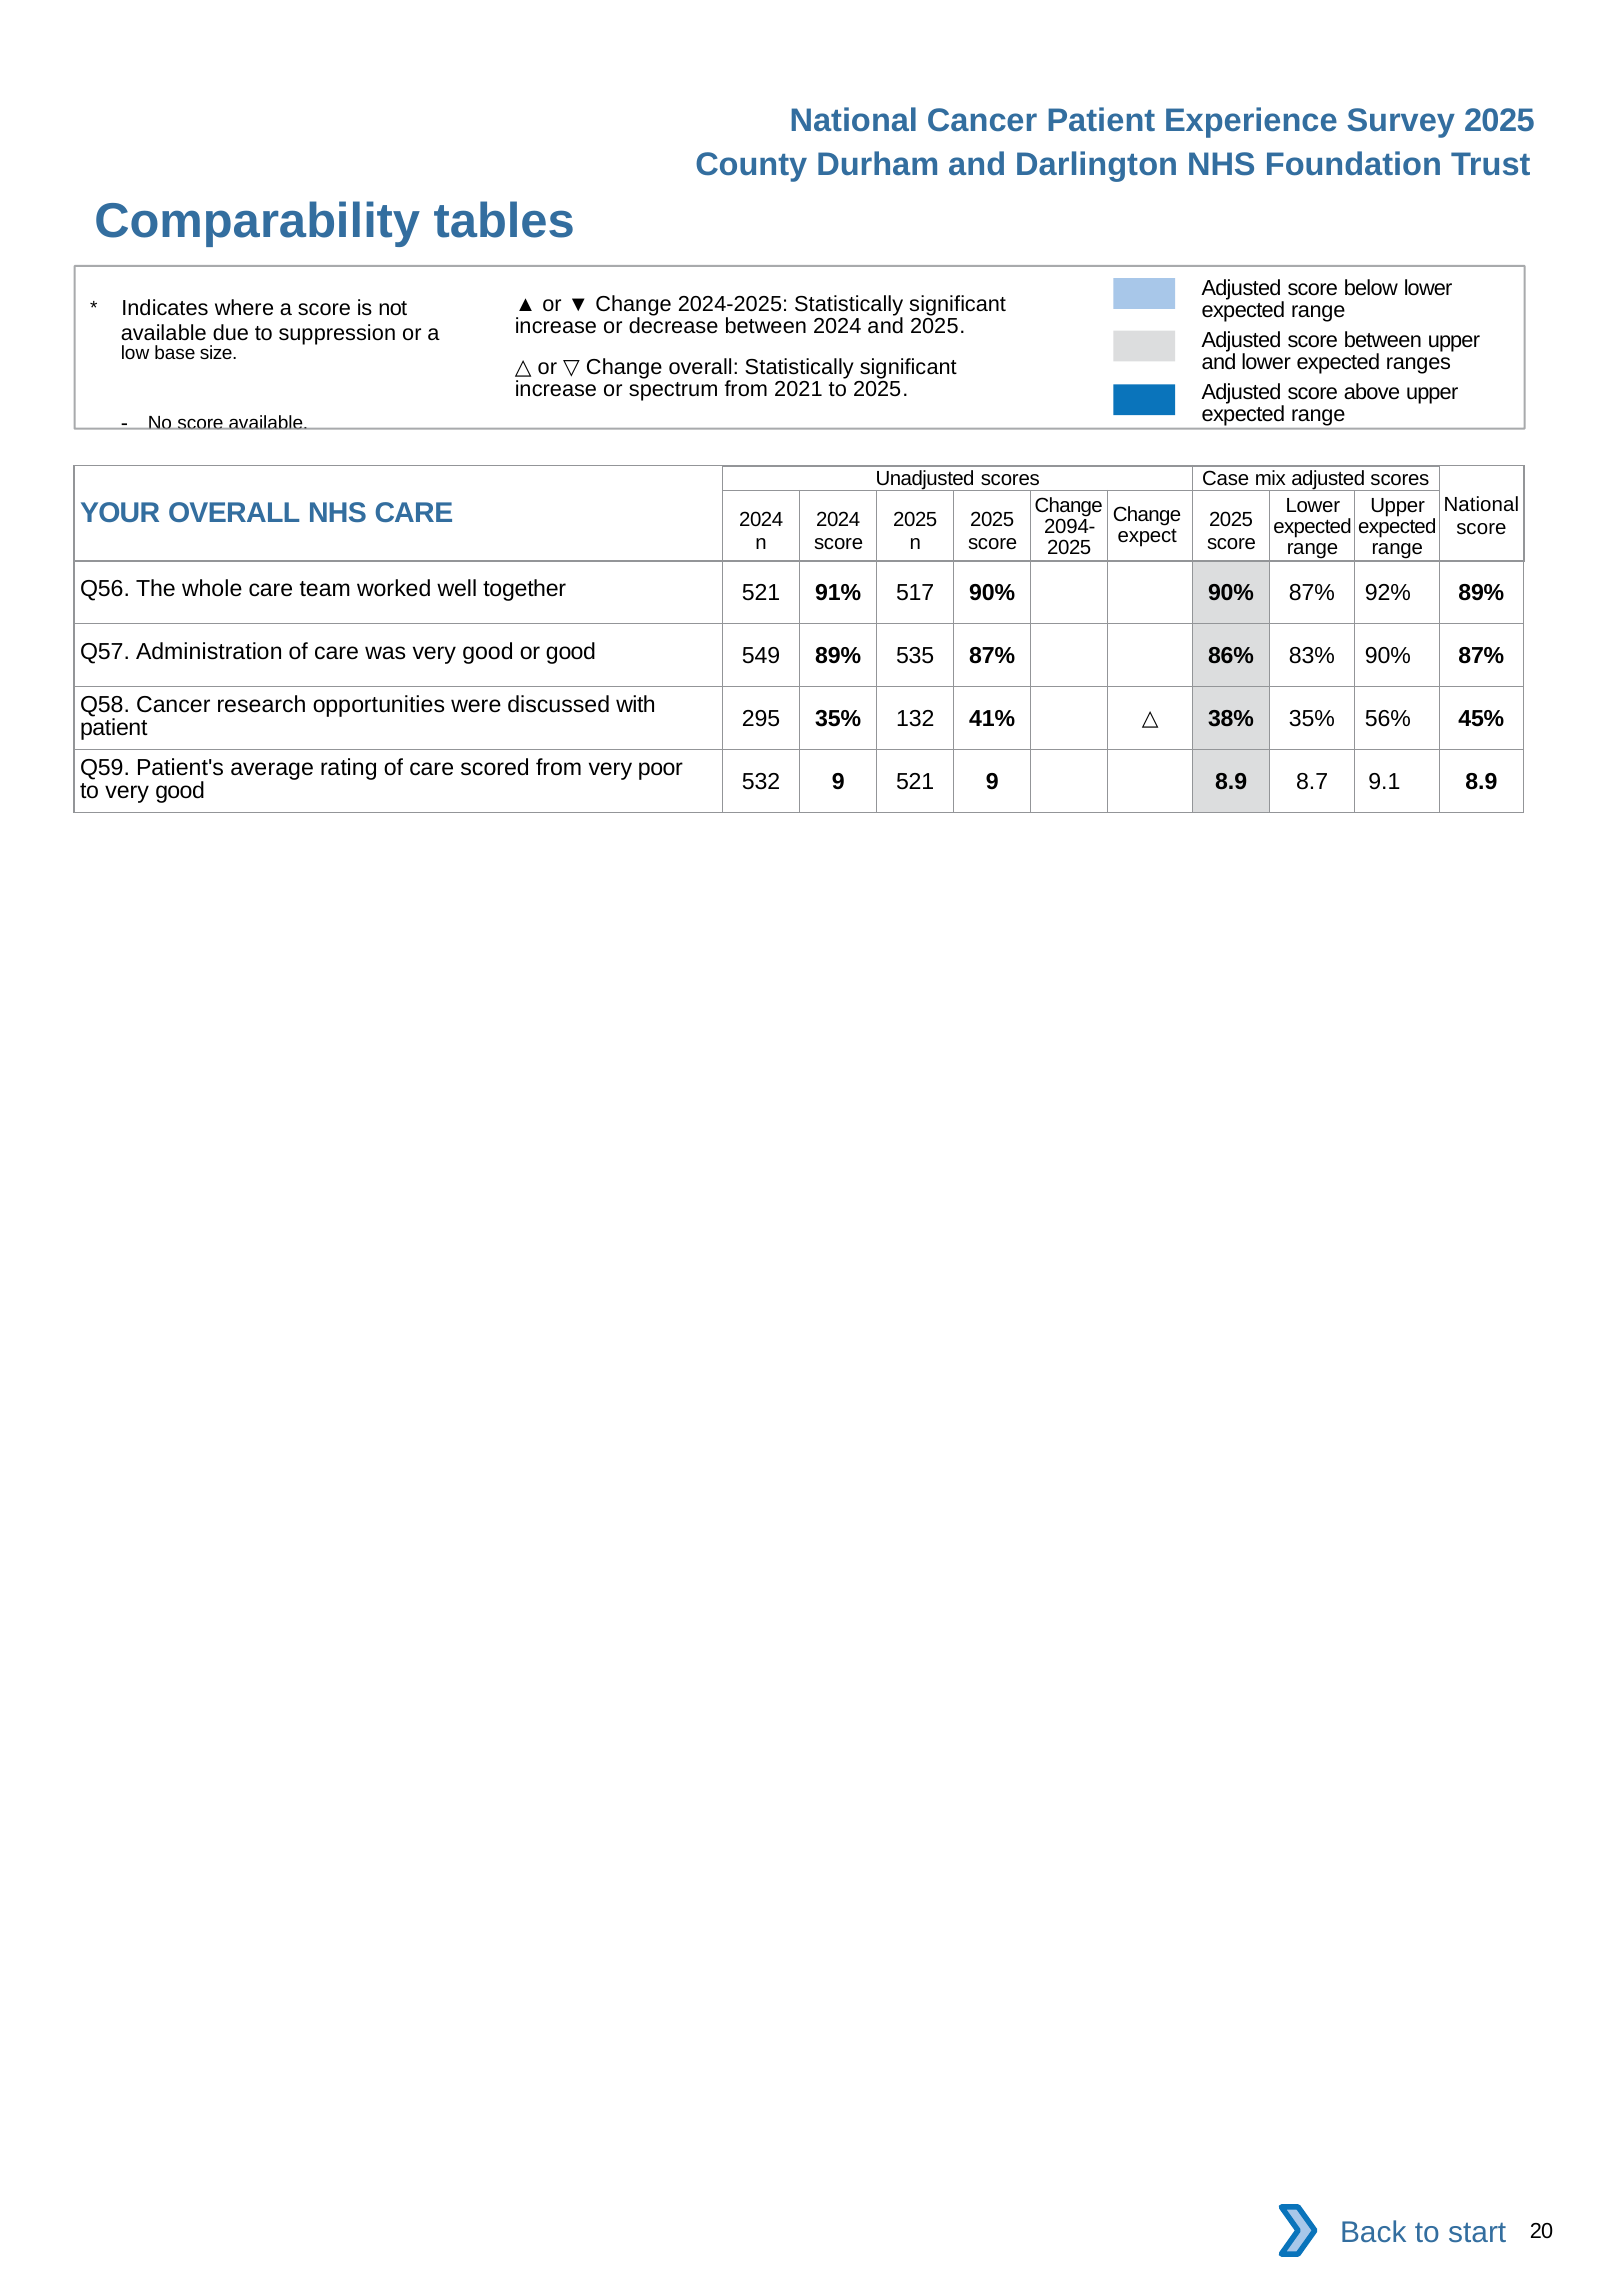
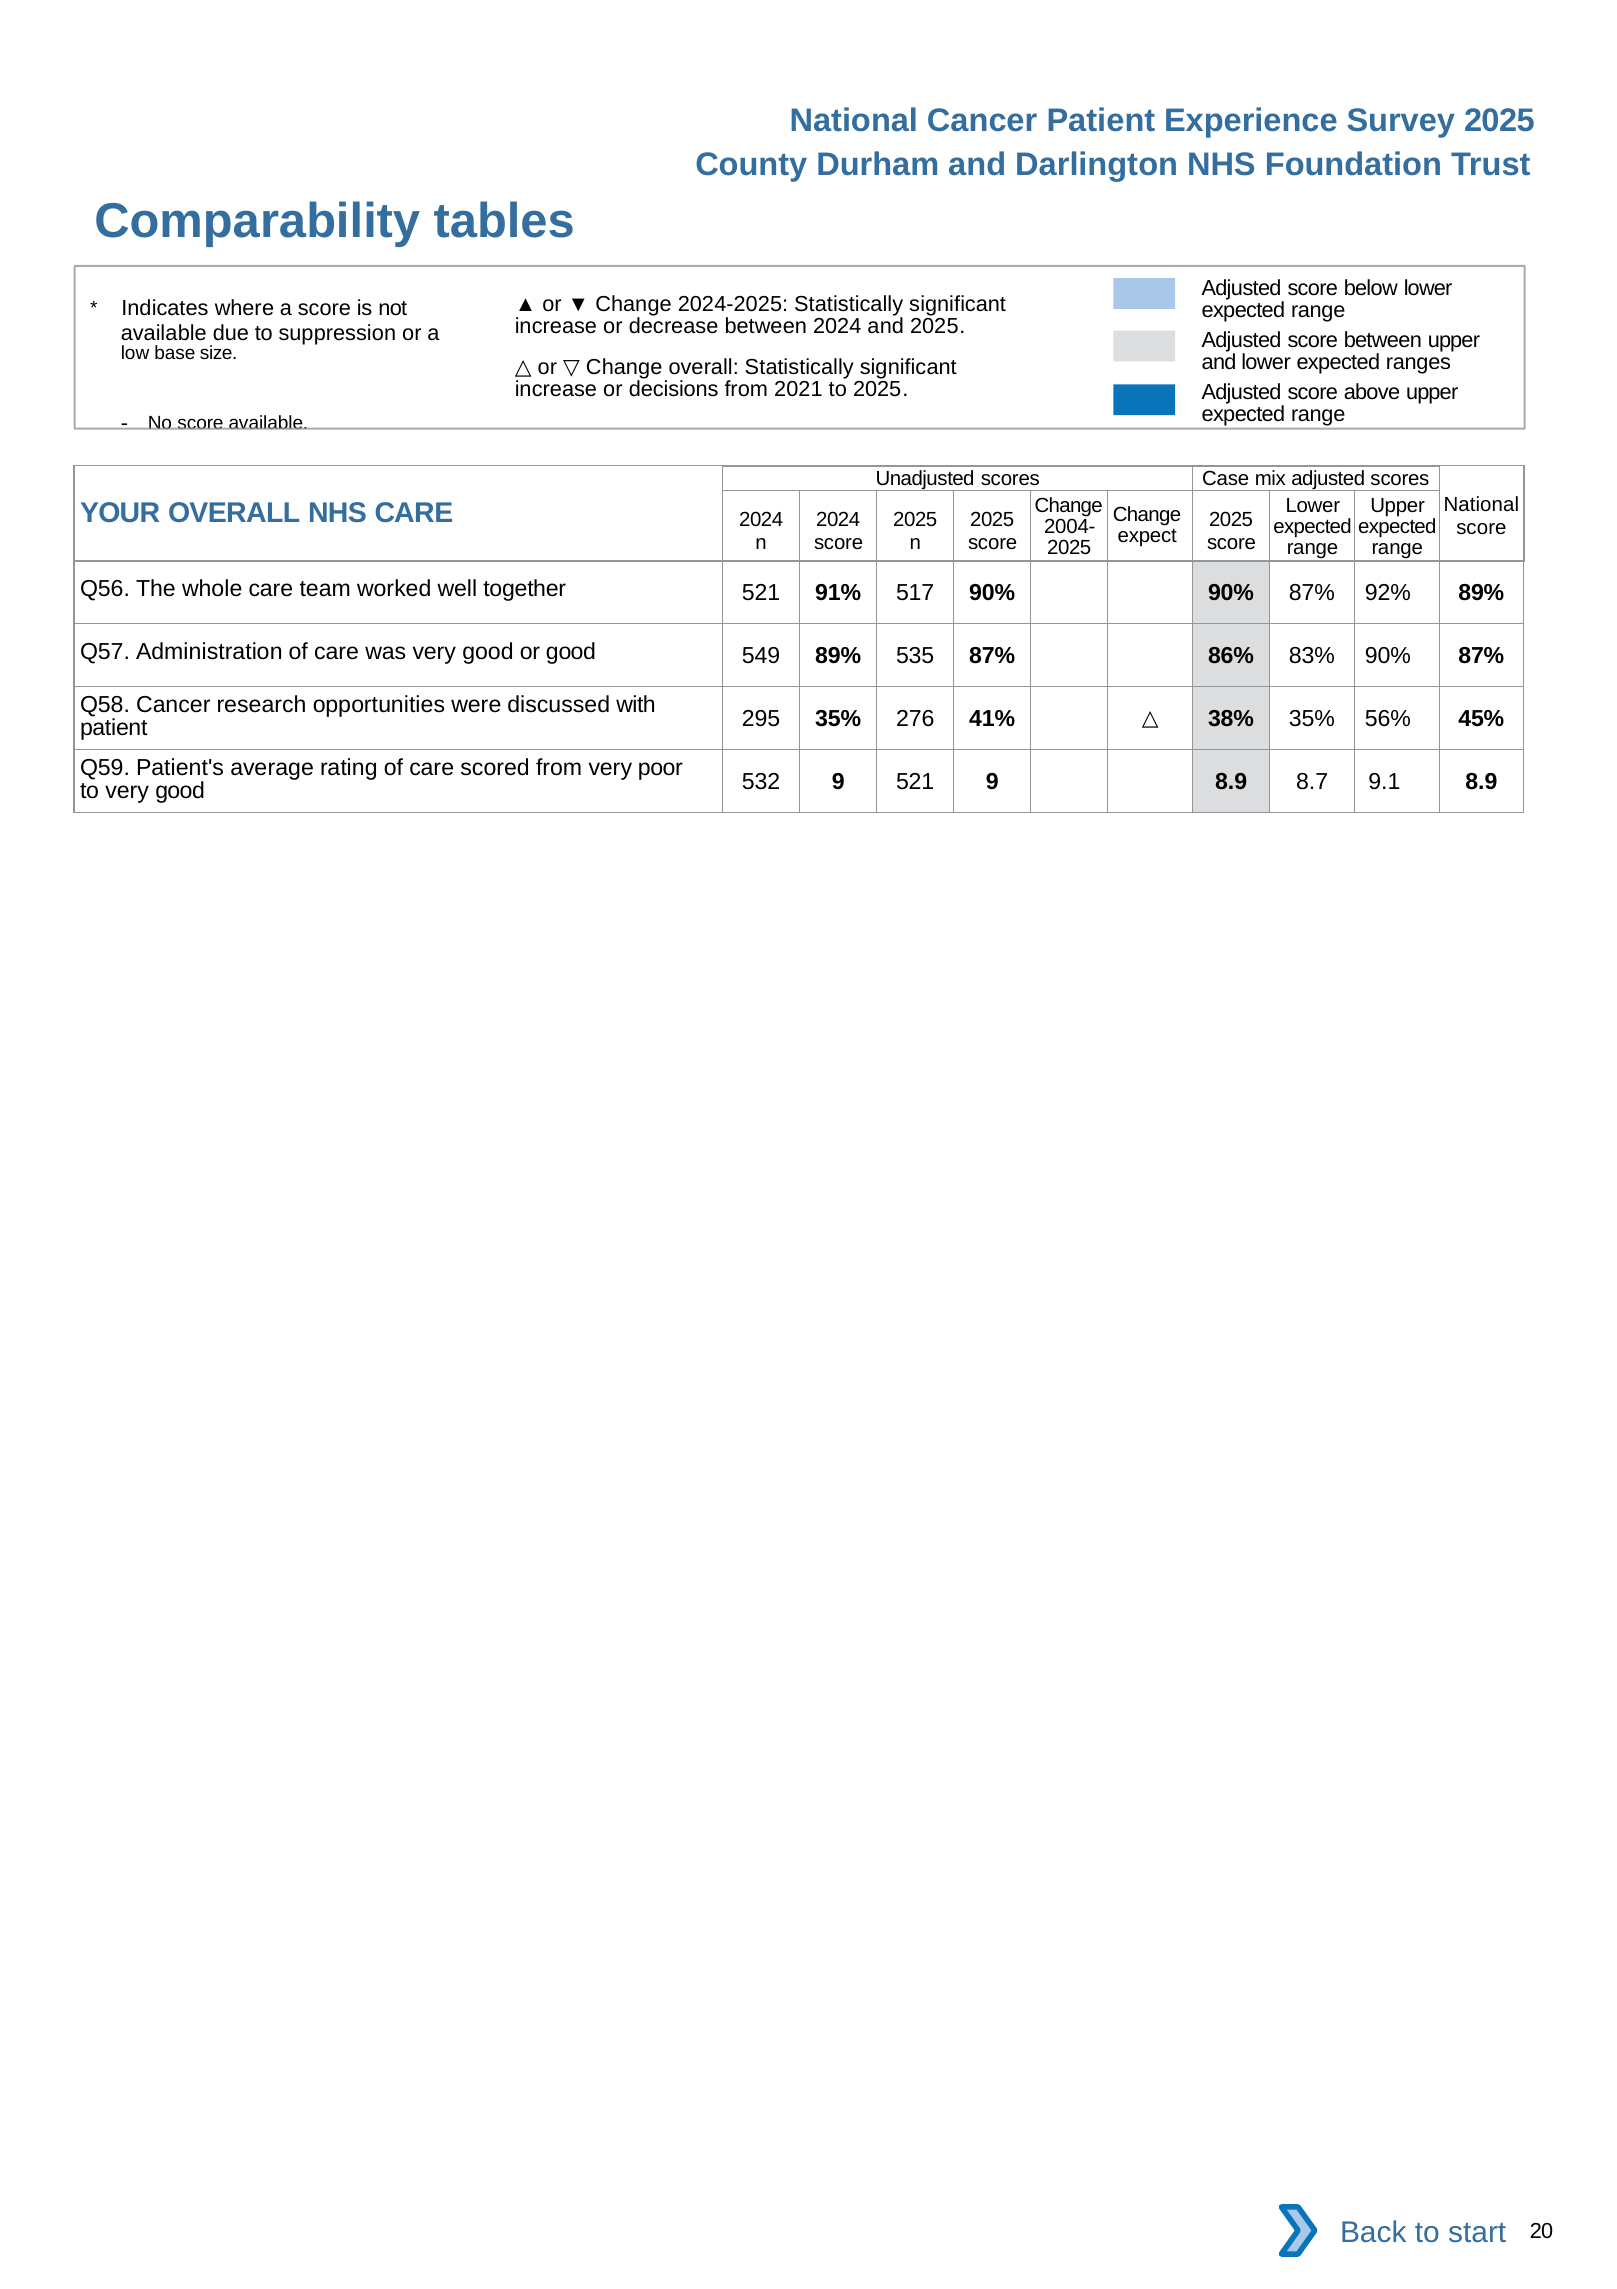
spectrum: spectrum -> decisions
2094-: 2094- -> 2004-
132: 132 -> 276
